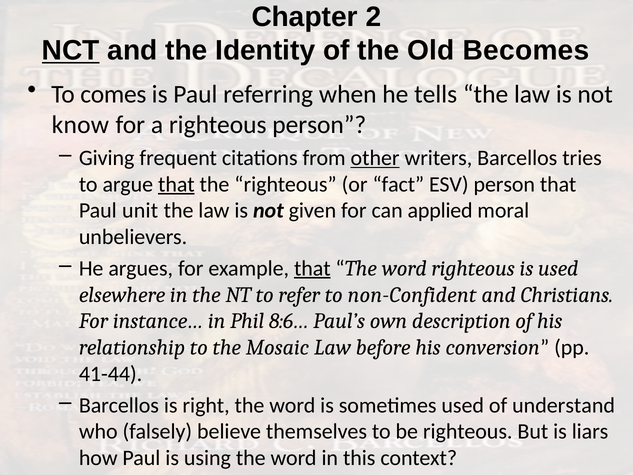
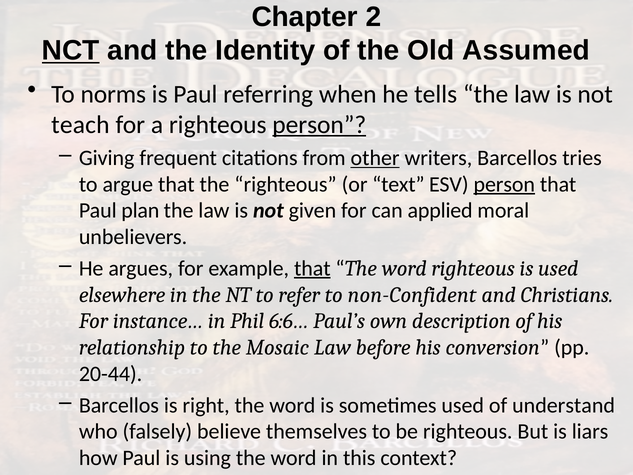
Becomes: Becomes -> Assumed
comes: comes -> norms
know: know -> teach
person at (319, 125) underline: none -> present
that at (176, 184) underline: present -> none
fact: fact -> text
person at (504, 184) underline: none -> present
unit: unit -> plan
8:6…: 8:6… -> 6:6…
41-44: 41-44 -> 20-44
